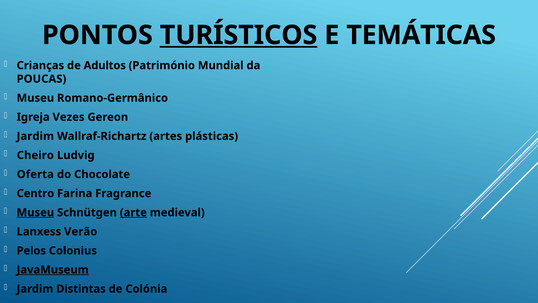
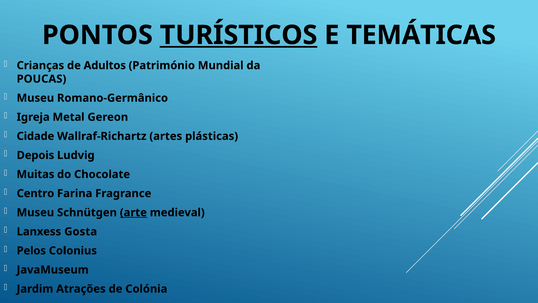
Vezes: Vezes -> Metal
Jardim at (35, 136): Jardim -> Cidade
Cheiro: Cheiro -> Depois
Oferta: Oferta -> Muitas
Museu at (35, 212) underline: present -> none
Verão: Verão -> Gosta
JavaMuseum underline: present -> none
Distintas: Distintas -> Atrações
